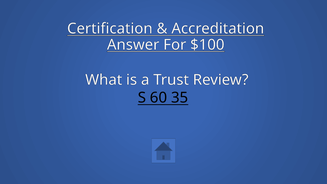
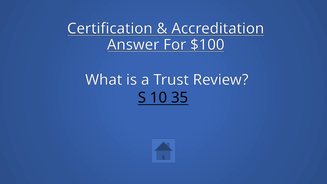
60: 60 -> 10
